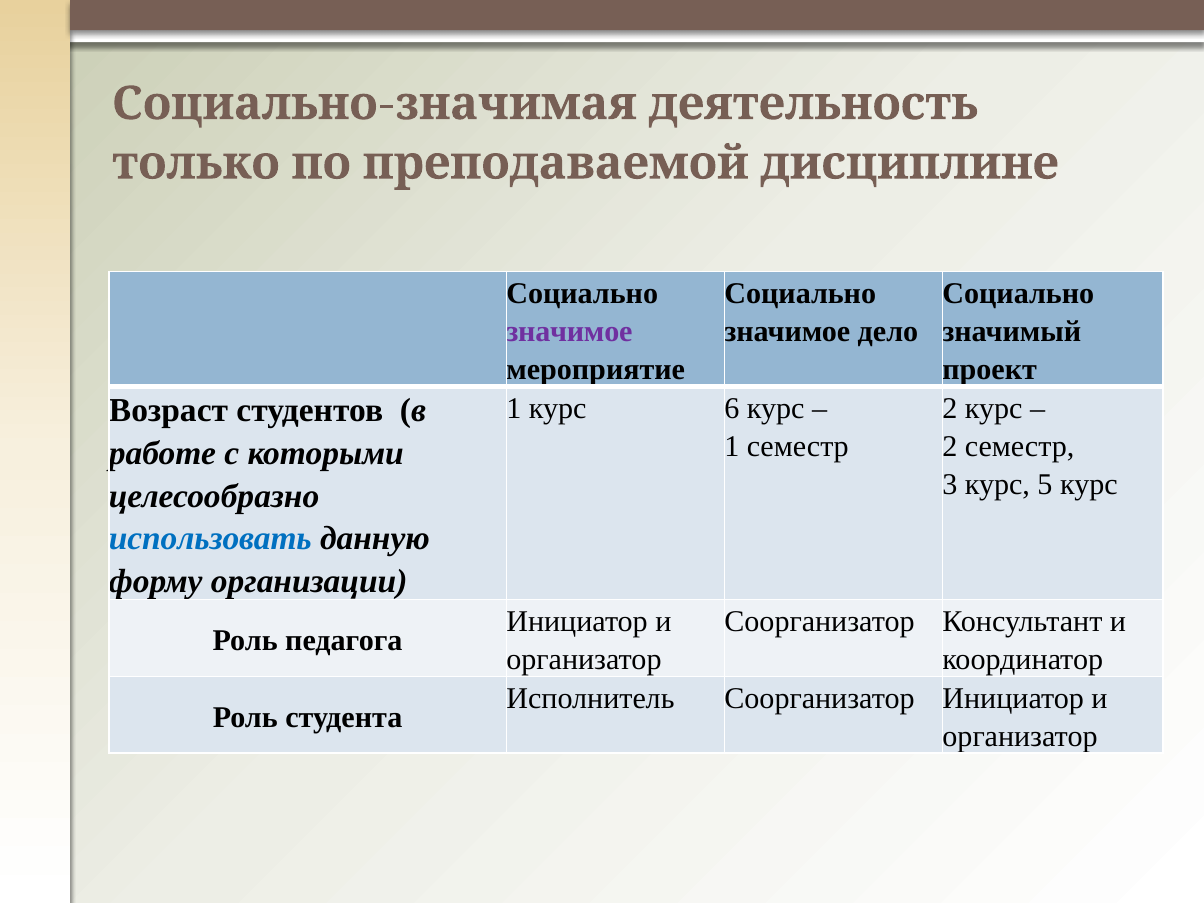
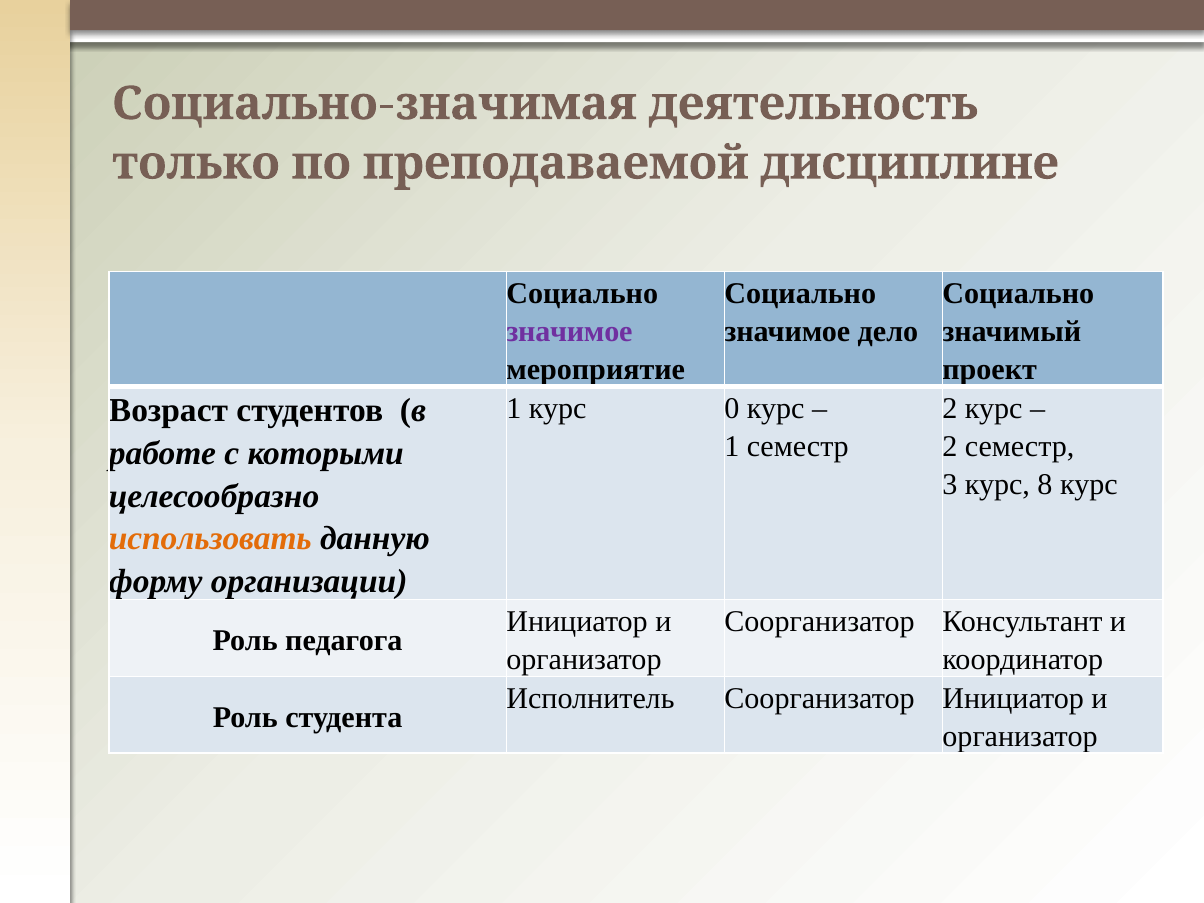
6: 6 -> 0
5: 5 -> 8
использовать colour: blue -> orange
